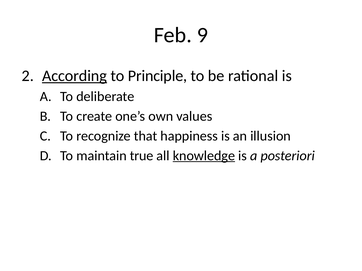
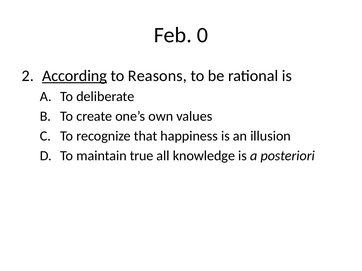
9: 9 -> 0
Principle: Principle -> Reasons
knowledge underline: present -> none
